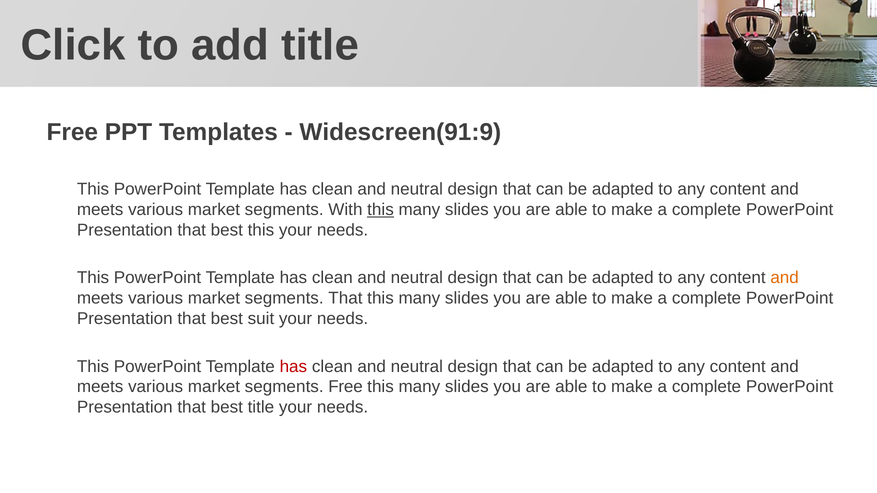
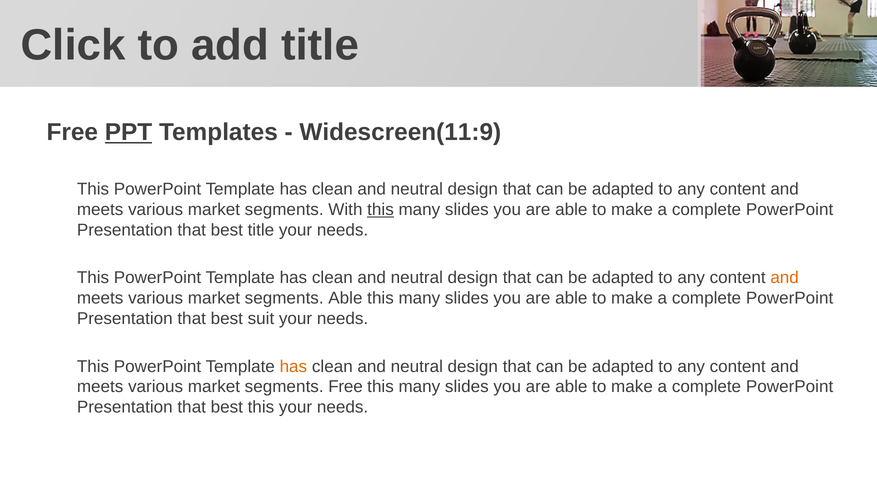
PPT underline: none -> present
Widescreen(91:9: Widescreen(91:9 -> Widescreen(11:9
best this: this -> title
segments That: That -> Able
has at (293, 367) colour: red -> orange
best title: title -> this
